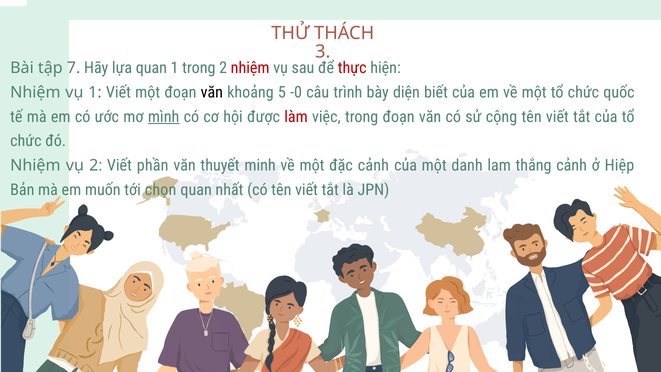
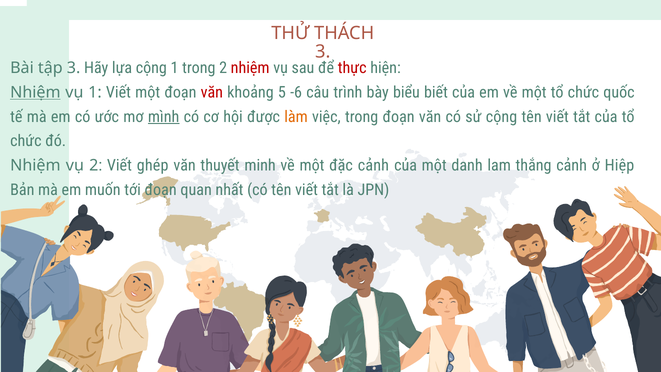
tập 7: 7 -> 3
lựa quan: quan -> cộng
Nhiệm at (35, 92) underline: none -> present
văn at (212, 92) colour: black -> red
-0: -0 -> -6
diện: diện -> biểu
làm colour: red -> orange
phần: phần -> ghép
tới chọn: chọn -> đoạn
